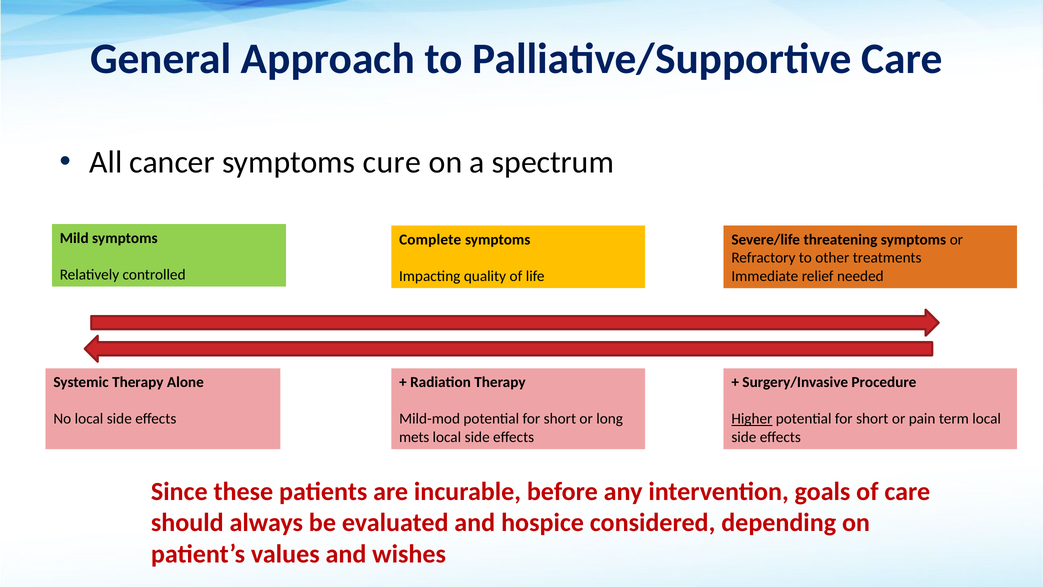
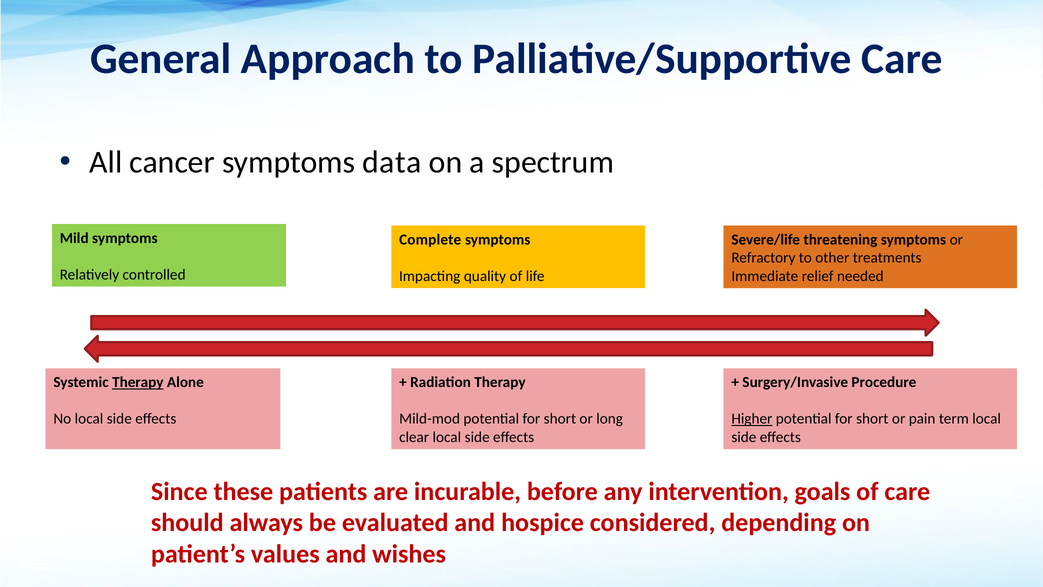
cure: cure -> data
Therapy at (138, 382) underline: none -> present
mets: mets -> clear
